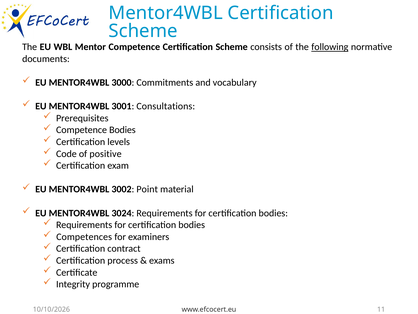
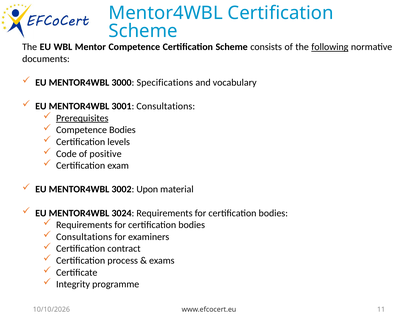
Commitments: Commitments -> Specifications
Prerequisites underline: none -> present
Point: Point -> Upon
Competences at (84, 236): Competences -> Consultations
